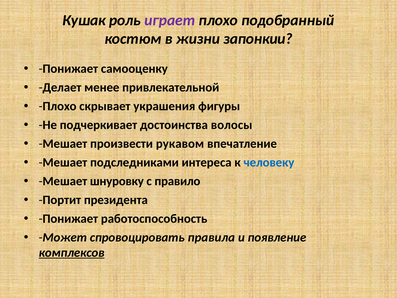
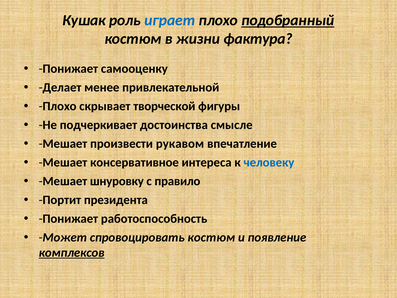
играет colour: purple -> blue
подобранный underline: none -> present
запонкии: запонкии -> фактура
украшения: украшения -> творческой
волосы: волосы -> смысле
подследниками: подследниками -> консервативное
спровоцировать правила: правила -> костюм
